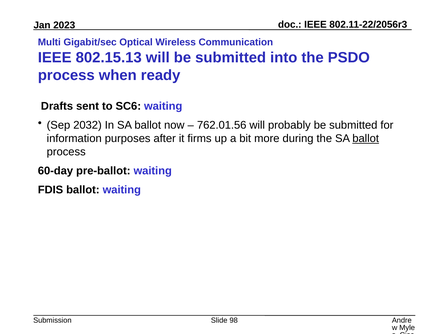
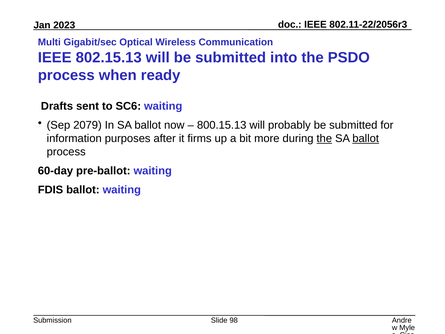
2032: 2032 -> 2079
762.01.56: 762.01.56 -> 800.15.13
the at (324, 138) underline: none -> present
